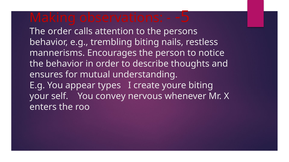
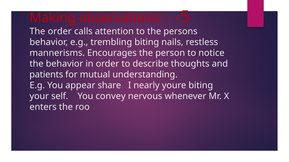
ensures: ensures -> patients
types: types -> share
create: create -> nearly
